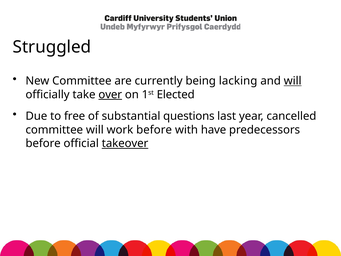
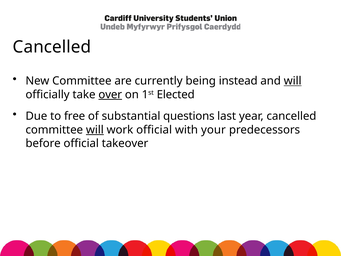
Struggled at (52, 47): Struggled -> Cancelled
lacking: lacking -> instead
will at (95, 130) underline: none -> present
work before: before -> official
have: have -> your
takeover underline: present -> none
